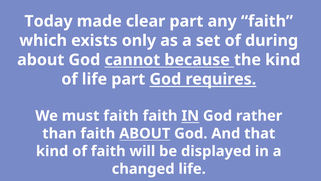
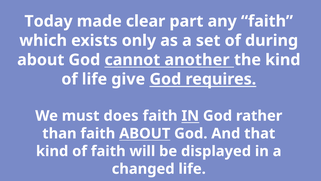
because: because -> another
life part: part -> give
must faith: faith -> does
